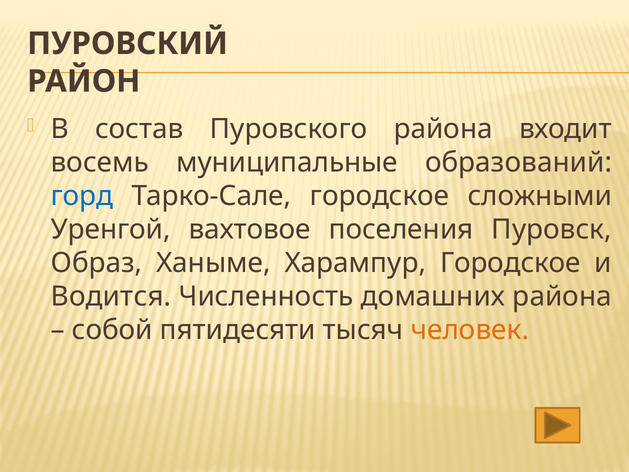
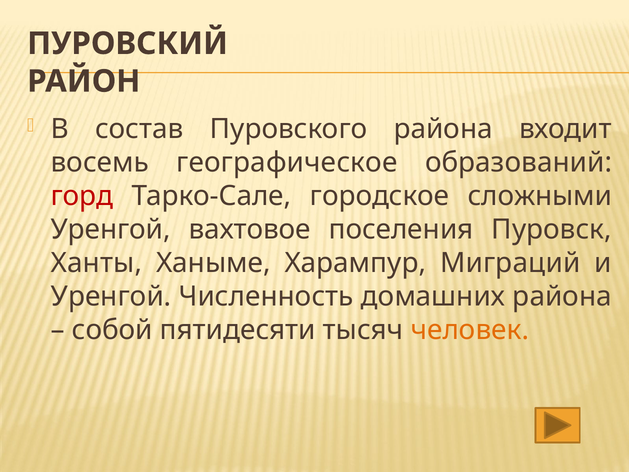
муниципальные: муниципальные -> географическое
горд colour: blue -> red
Образ: Образ -> Ханты
Харампур Городское: Городское -> Миграций
Водится at (111, 297): Водится -> Уренгой
